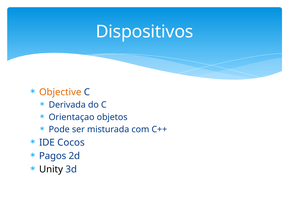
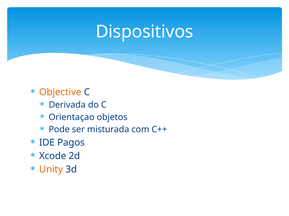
Cocos: Cocos -> Pagos
Pagos: Pagos -> Xcode
Unity colour: black -> orange
